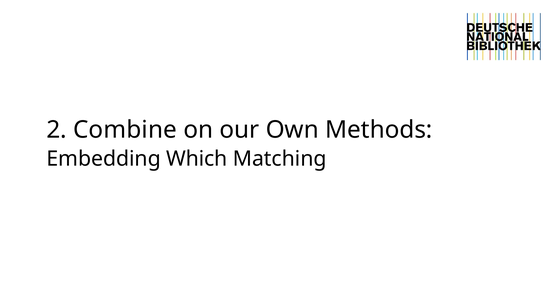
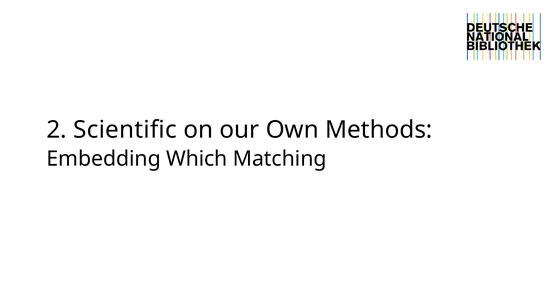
Combine: Combine -> Scientific
